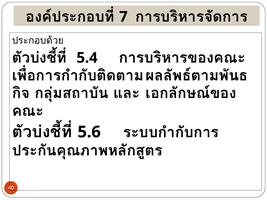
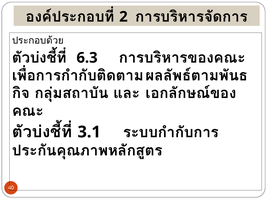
7: 7 -> 2
5.4: 5.4 -> 6.3
5.6: 5.6 -> 3.1
